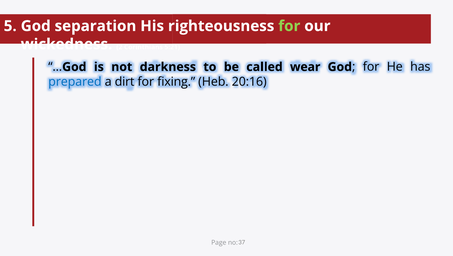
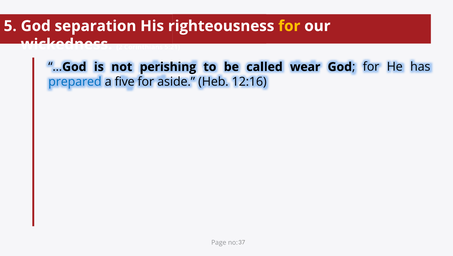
for at (289, 26) colour: light green -> yellow
darkness: darkness -> perishing
dirt: dirt -> five
fixing: fixing -> aside
20:16: 20:16 -> 12:16
